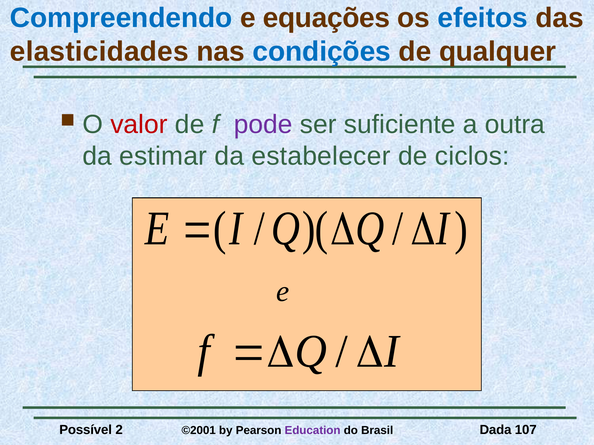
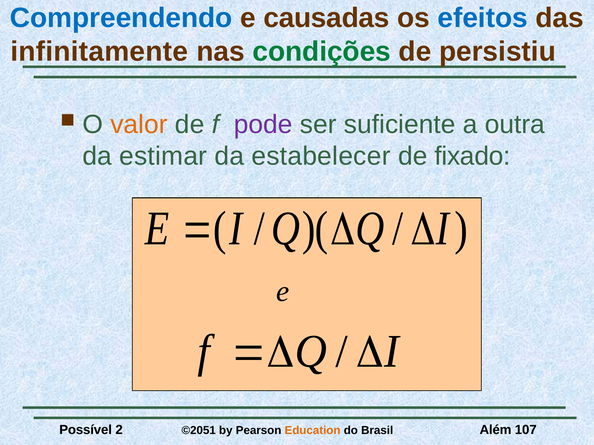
equações: equações -> causadas
elasticidades: elasticidades -> infinitamente
condições colour: blue -> green
qualquer: qualquer -> persistiu
valor colour: red -> orange
ciclos: ciclos -> fixado
©2001: ©2001 -> ©2051
Education colour: purple -> orange
Dada: Dada -> Além
